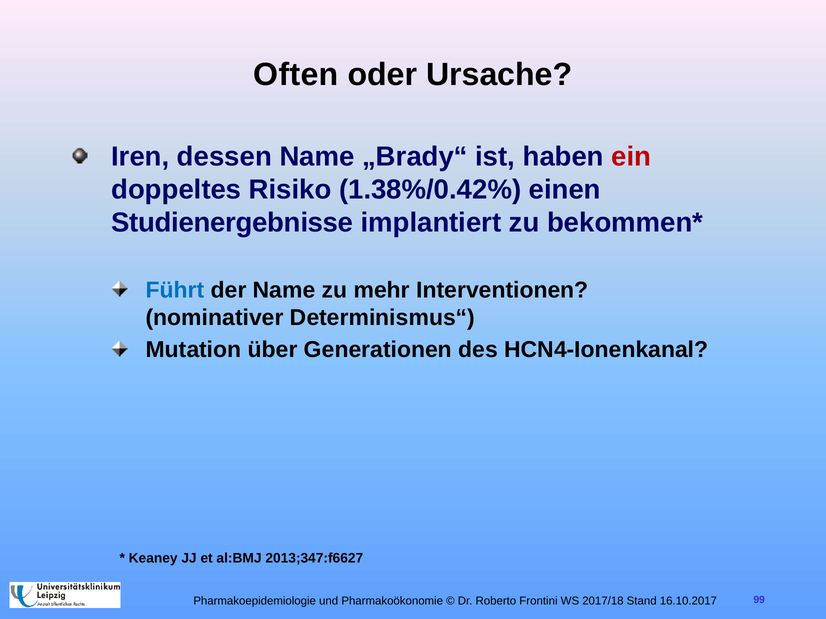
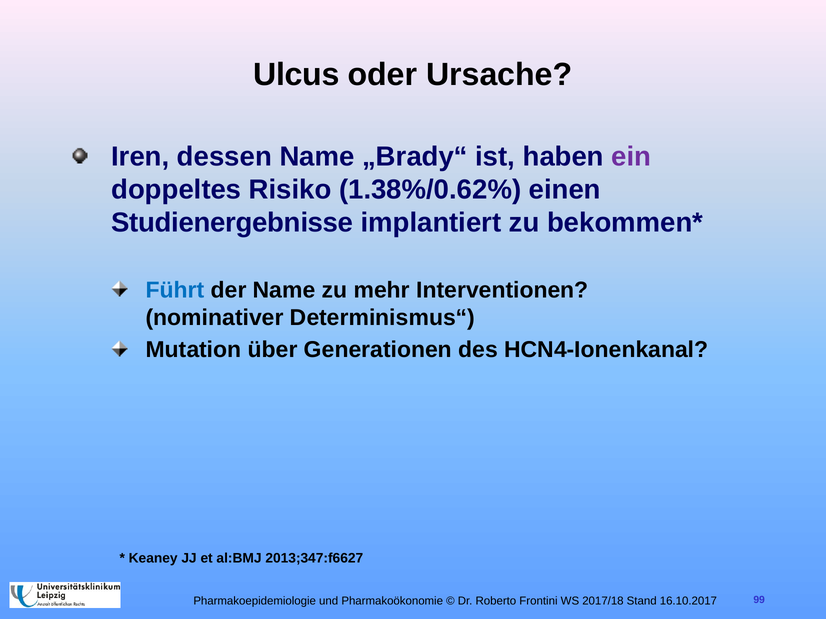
Often: Often -> Ulcus
ein colour: red -> purple
1.38%/0.42%: 1.38%/0.42% -> 1.38%/0.62%
